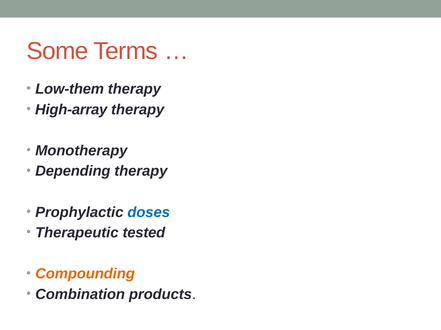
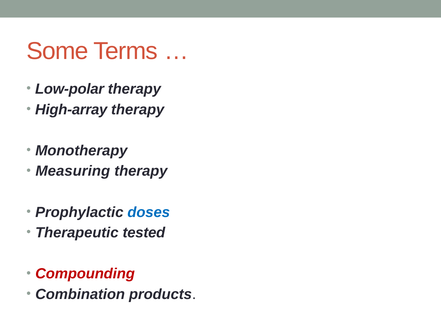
Low-them: Low-them -> Low-polar
Depending: Depending -> Measuring
Compounding colour: orange -> red
